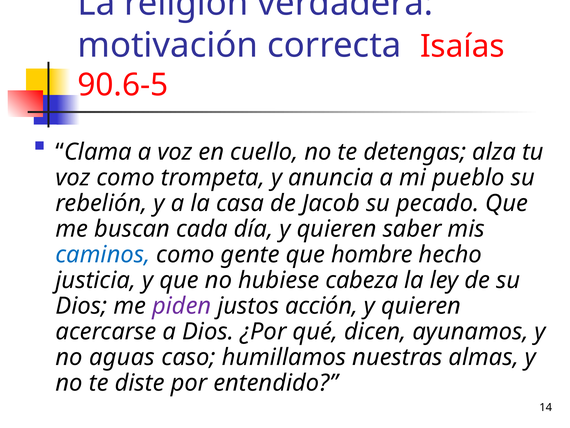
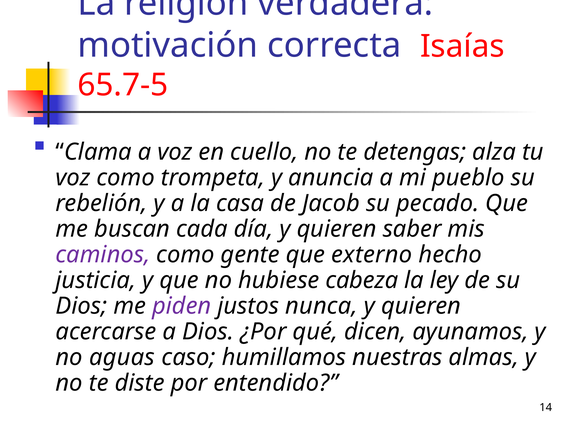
90.6-5: 90.6-5 -> 65.7-5
caminos colour: blue -> purple
hombre: hombre -> externo
acción: acción -> nunca
